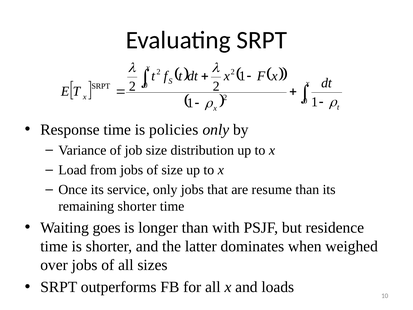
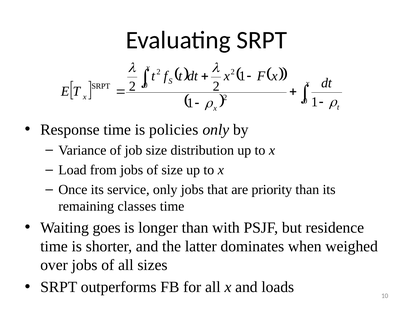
resume: resume -> priority
remaining shorter: shorter -> classes
